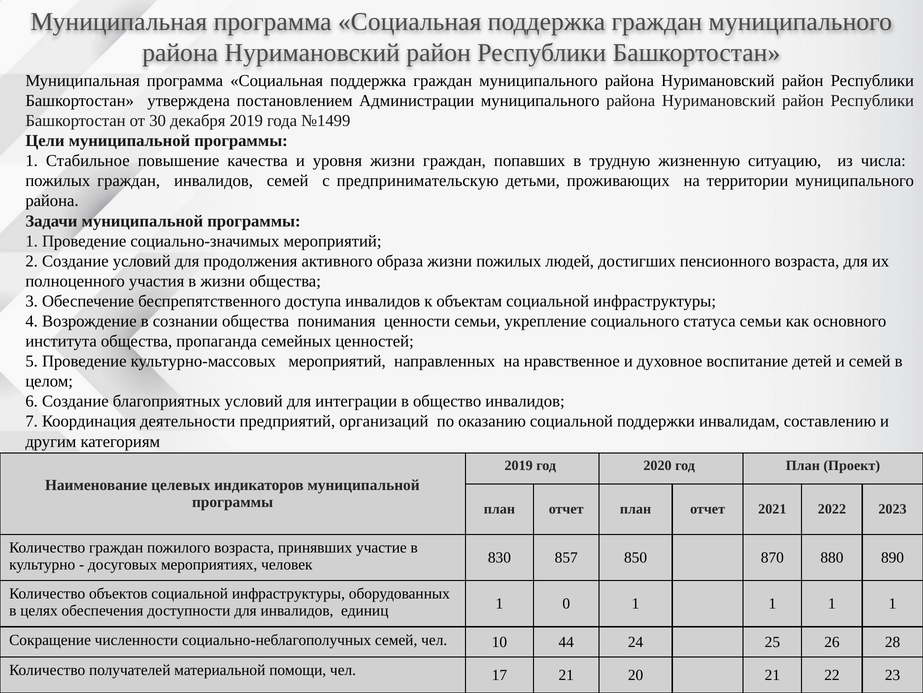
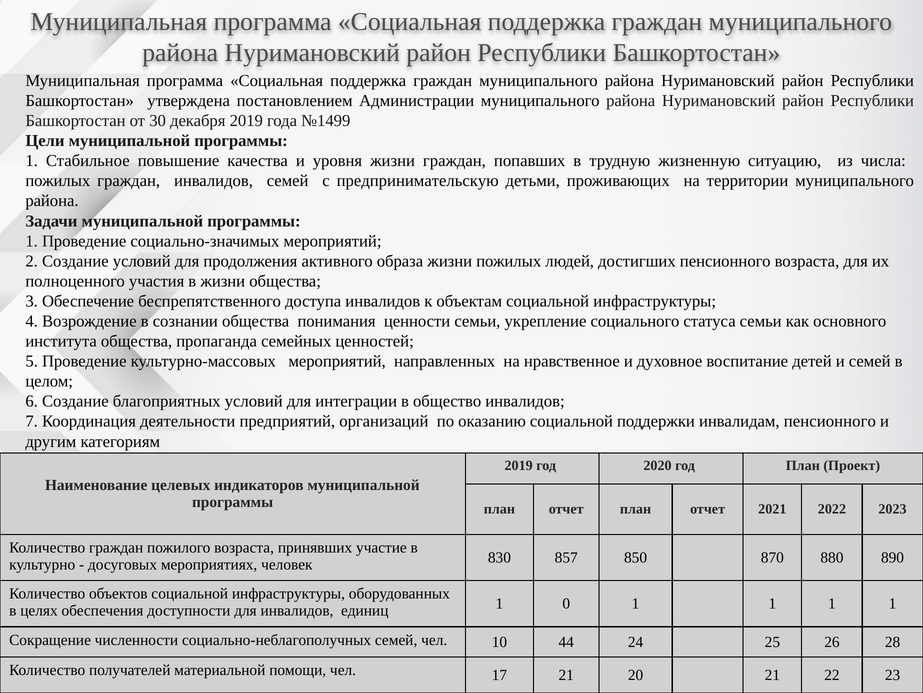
инвалидам составлению: составлению -> пенсионного
